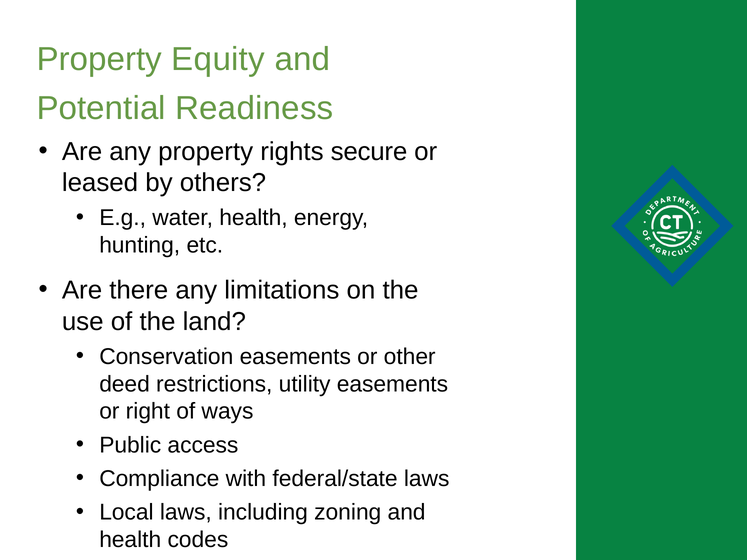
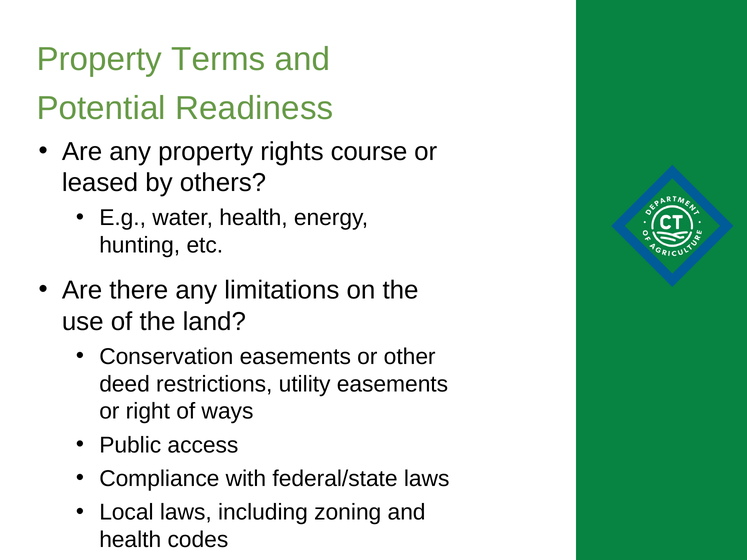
Equity: Equity -> Terms
secure: secure -> course
